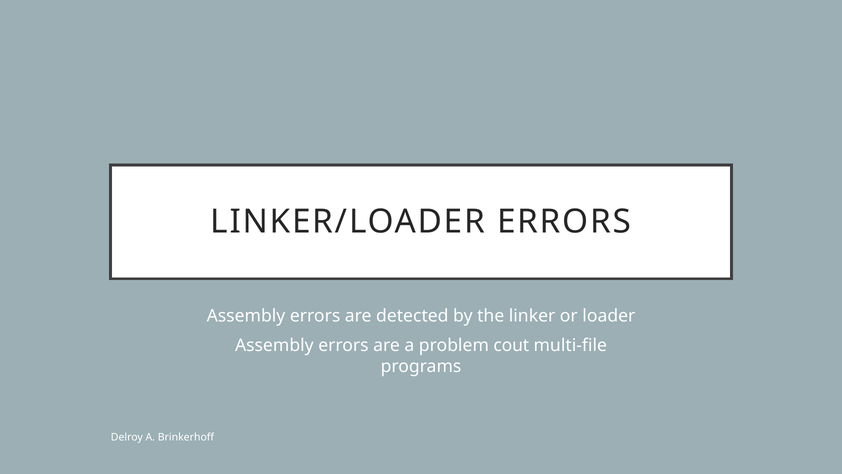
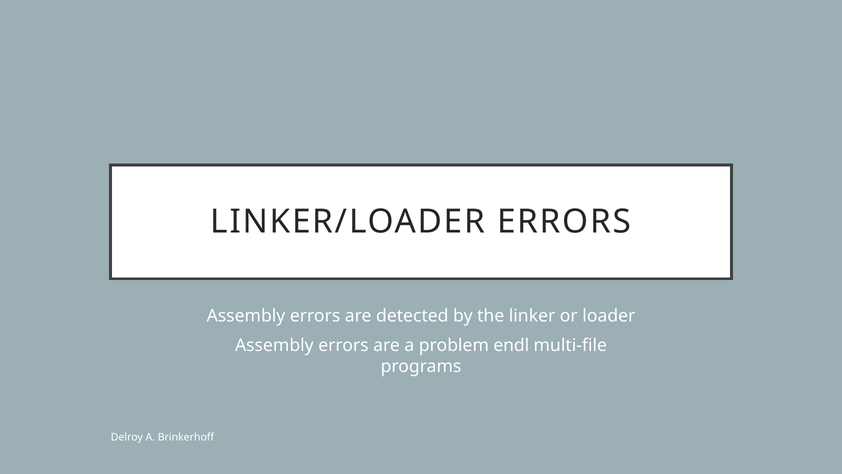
cout: cout -> endl
